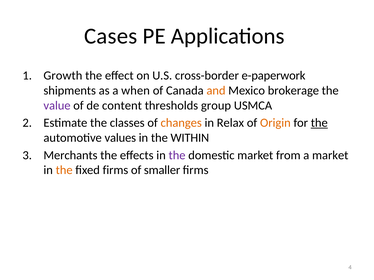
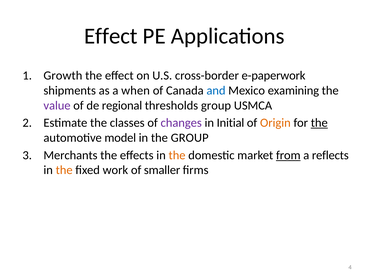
Cases at (111, 36): Cases -> Effect
and colour: orange -> blue
brokerage: brokerage -> examining
content: content -> regional
changes colour: orange -> purple
Relax: Relax -> Initial
values: values -> model
the WITHIN: WITHIN -> GROUP
the at (177, 155) colour: purple -> orange
from underline: none -> present
a market: market -> reflects
fixed firms: firms -> work
